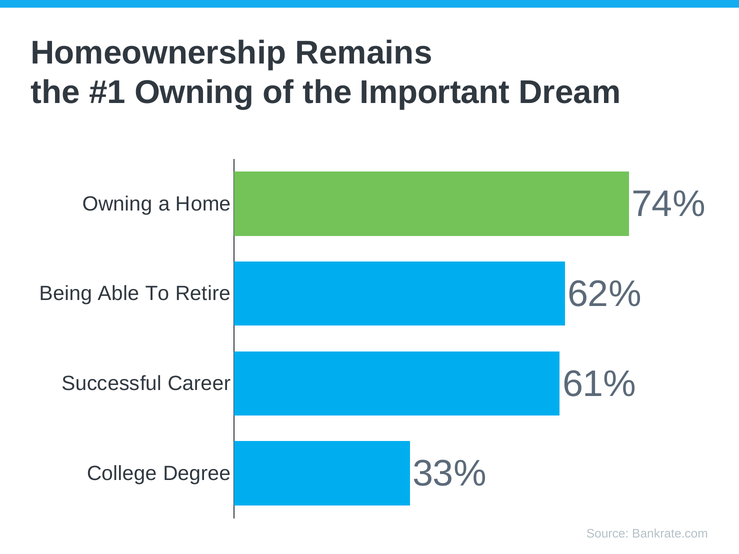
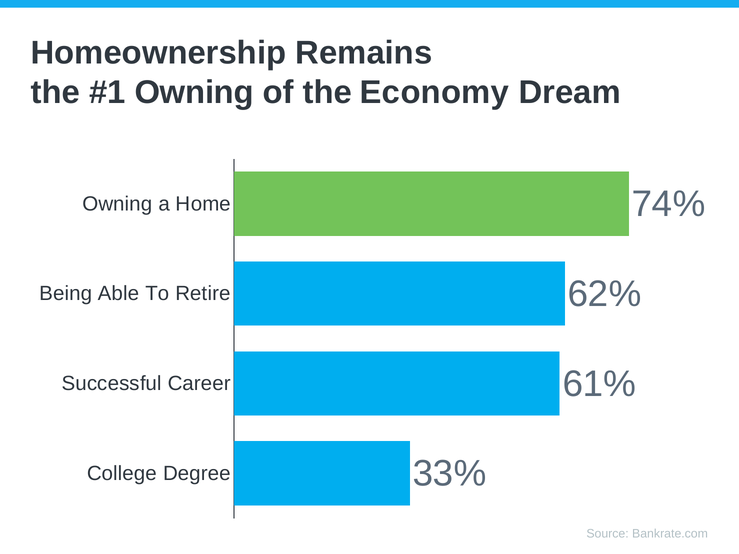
Important: Important -> Economy
